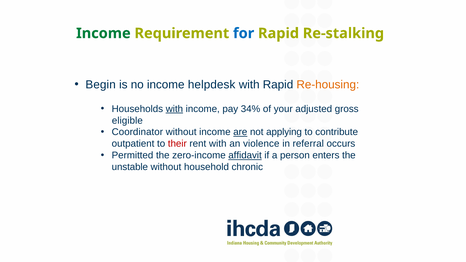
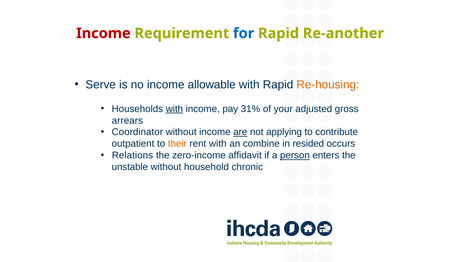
Income at (103, 33) colour: green -> red
Re-stalking: Re-stalking -> Re-another
Begin: Begin -> Serve
helpdesk: helpdesk -> allowable
34%: 34% -> 31%
eligible: eligible -> arrears
their colour: red -> orange
violence: violence -> combine
referral: referral -> resided
Permitted: Permitted -> Relations
affidavit underline: present -> none
person underline: none -> present
